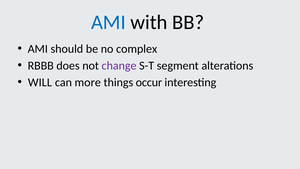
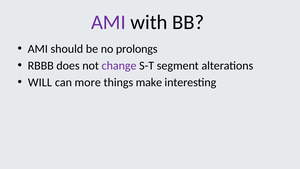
AMI at (108, 22) colour: blue -> purple
complex: complex -> prolongs
occur: occur -> make
